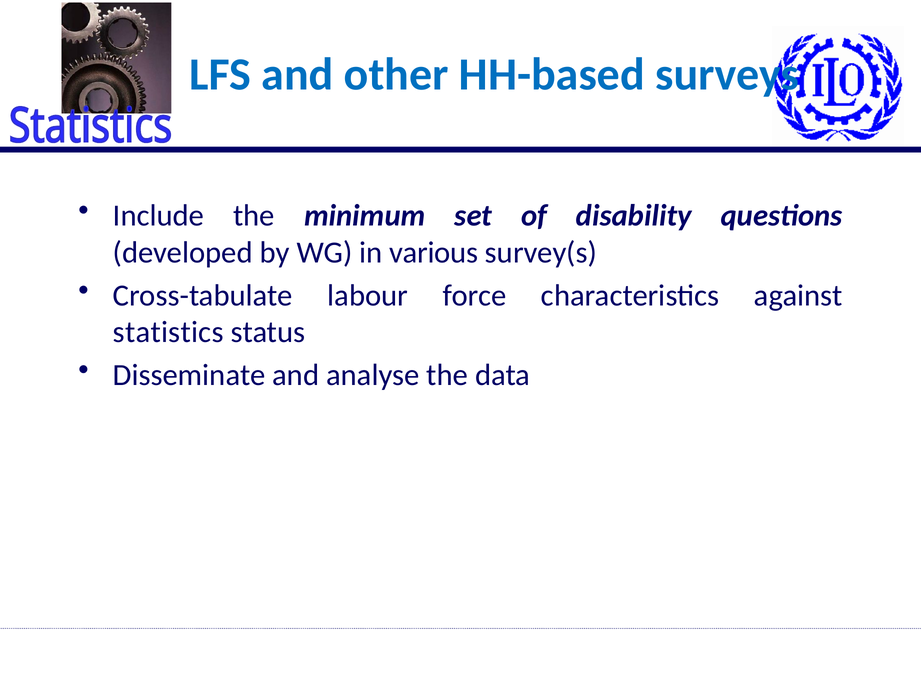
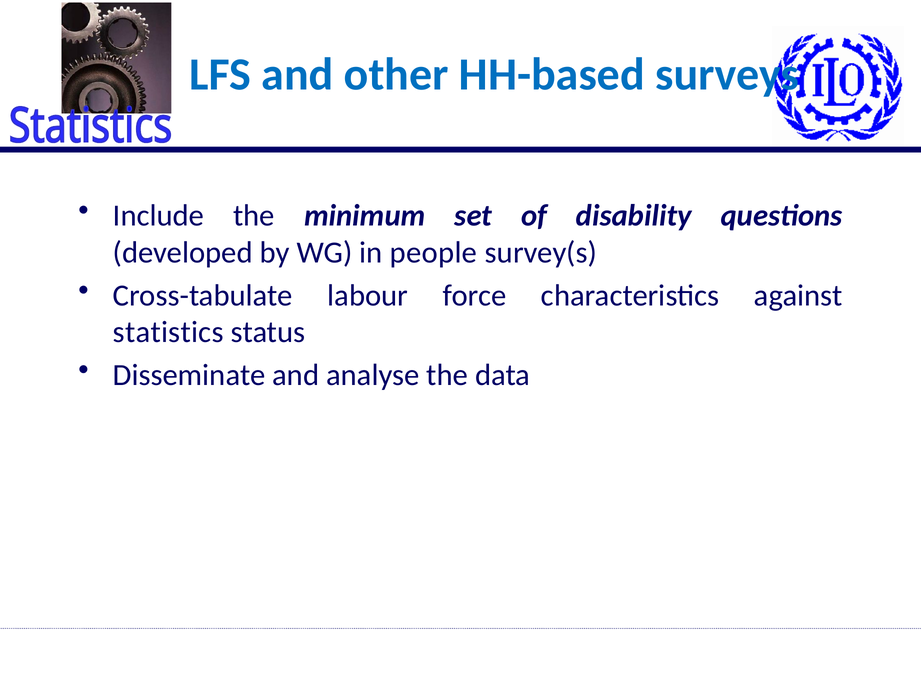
various: various -> people
